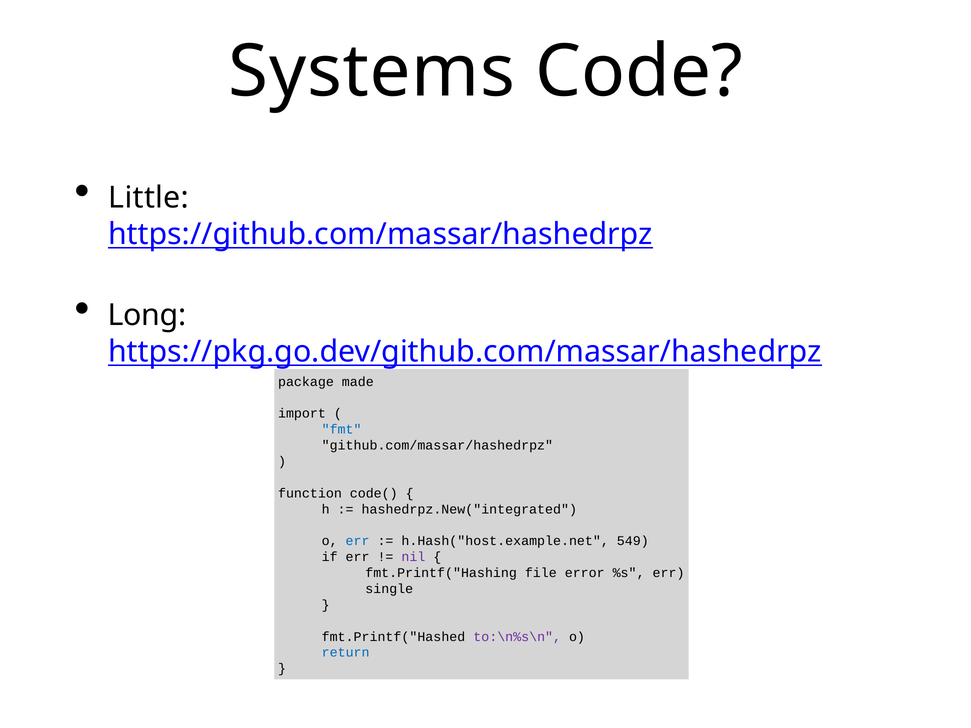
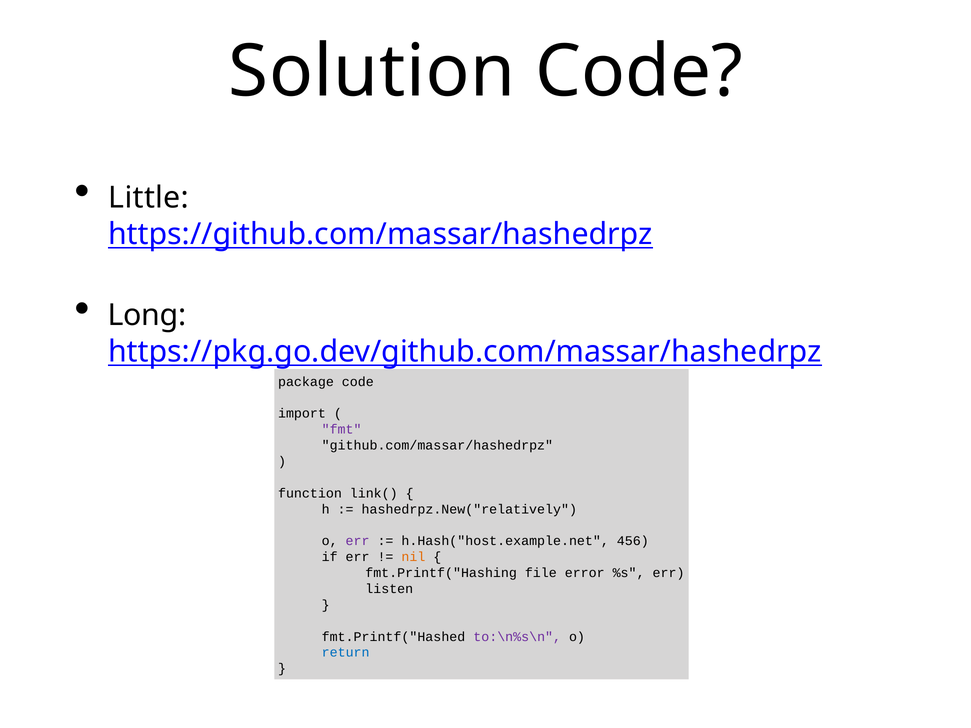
Systems: Systems -> Solution
package made: made -> code
fmt colour: blue -> purple
code(: code( -> link(
hashedrpz.New("integrated: hashedrpz.New("integrated -> hashedrpz.New("relatively
err at (358, 541) colour: blue -> purple
549: 549 -> 456
nil colour: purple -> orange
single: single -> listen
